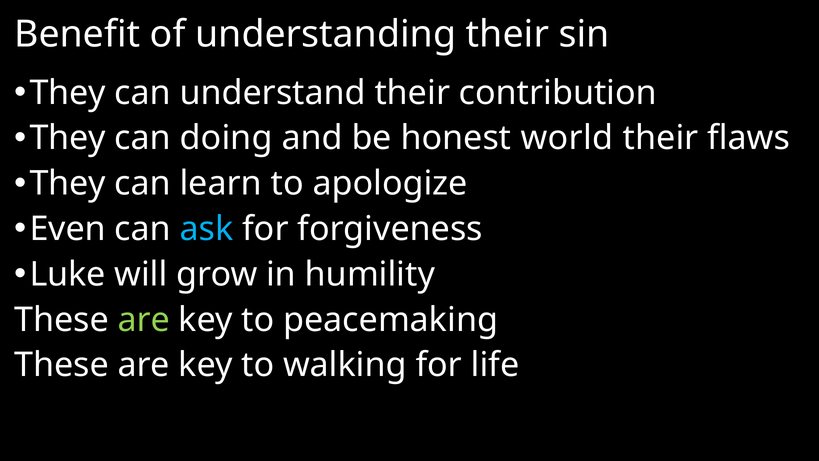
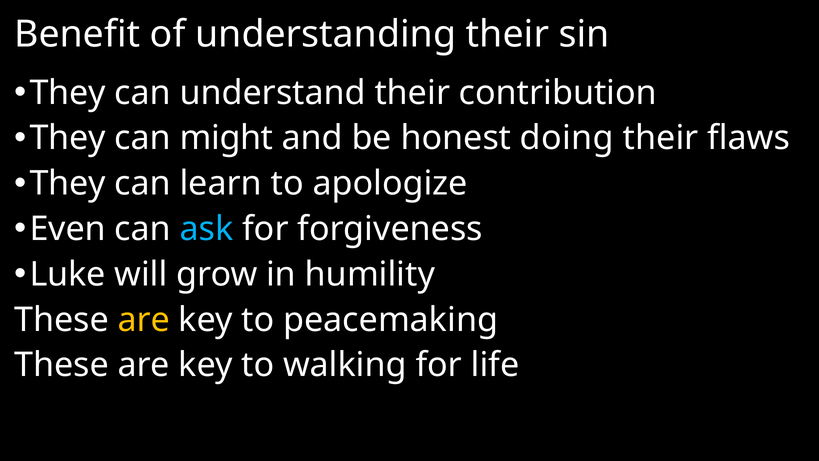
doing: doing -> might
world: world -> doing
are at (144, 320) colour: light green -> yellow
